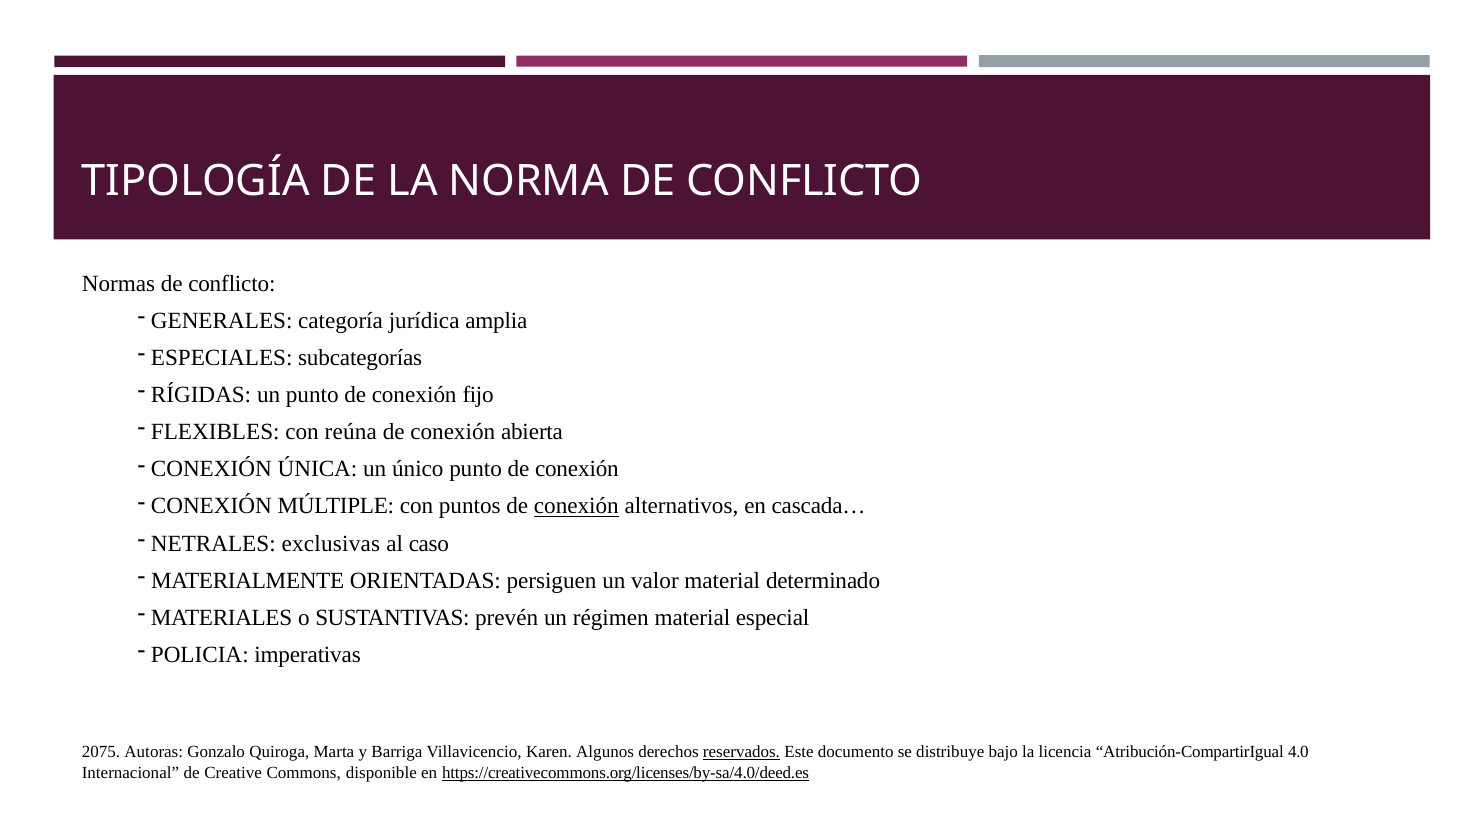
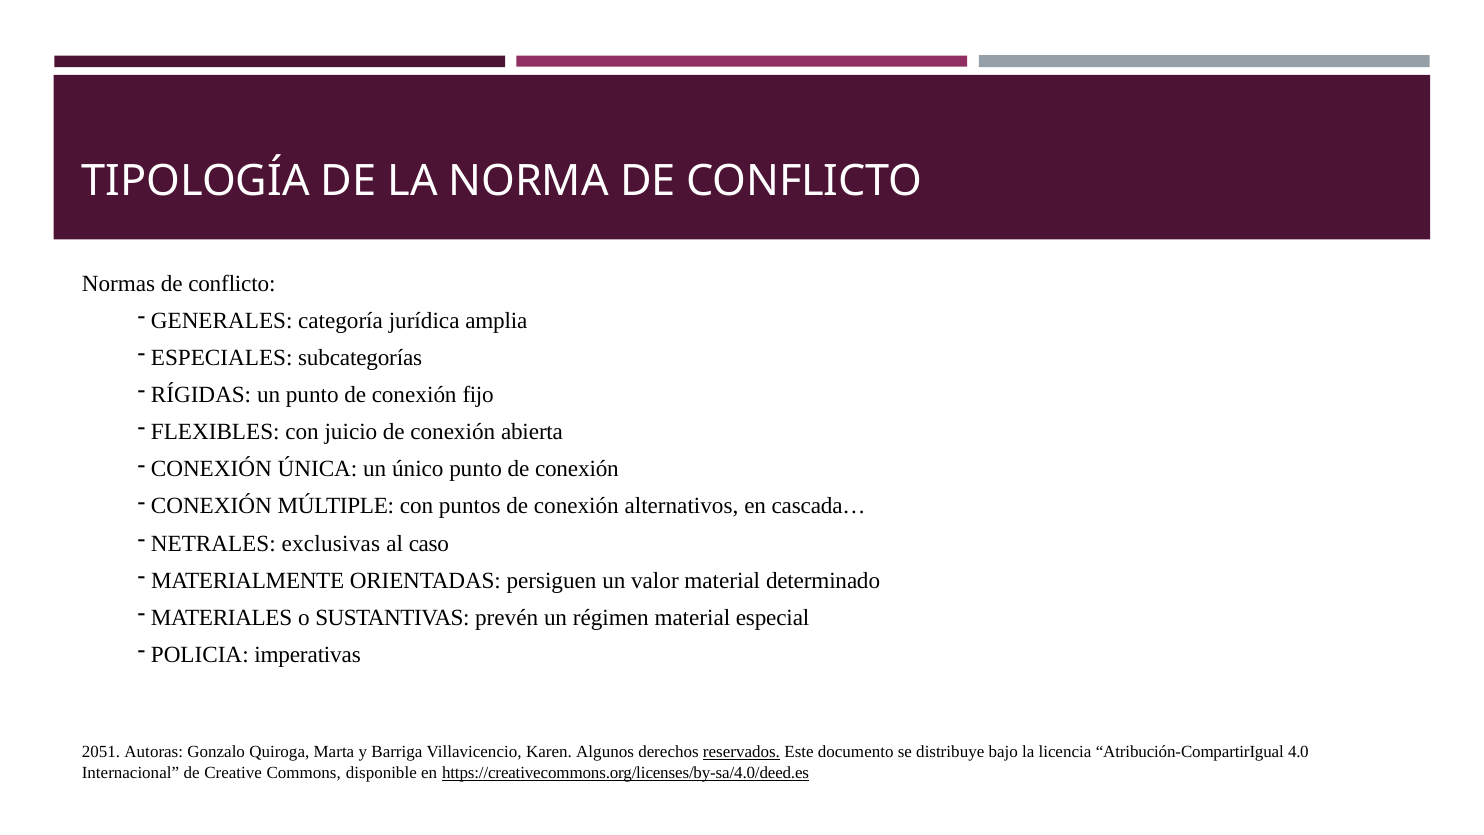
reúna: reúna -> juicio
conexión at (576, 506) underline: present -> none
2075: 2075 -> 2051
